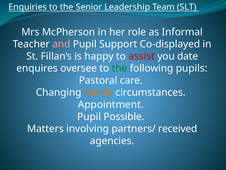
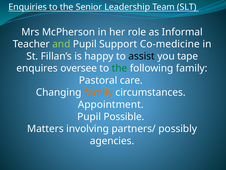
and colour: pink -> light green
Co-displayed: Co-displayed -> Co-medicine
assist colour: red -> black
date: date -> tape
following pupils: pupils -> family
received: received -> possibly
